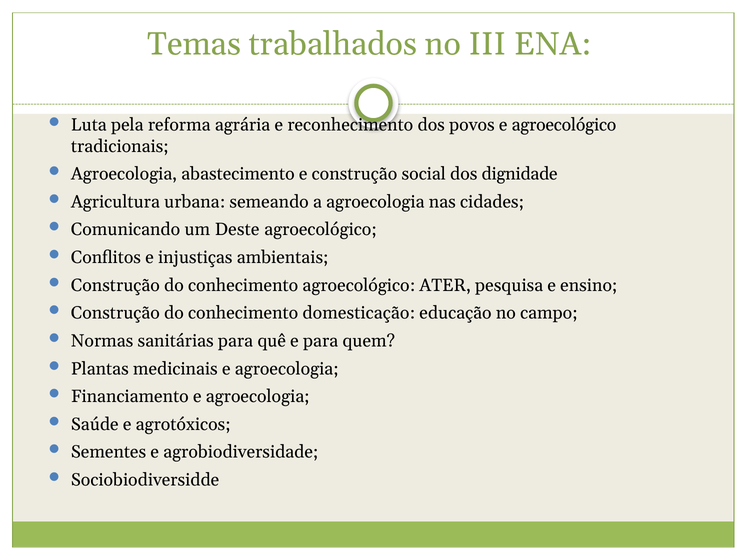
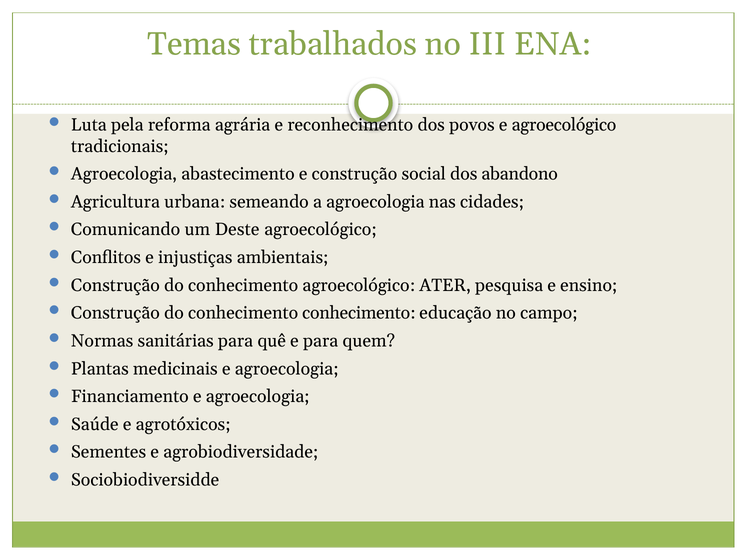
dignidade: dignidade -> abandono
conhecimento domesticação: domesticação -> conhecimento
